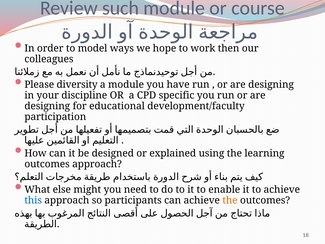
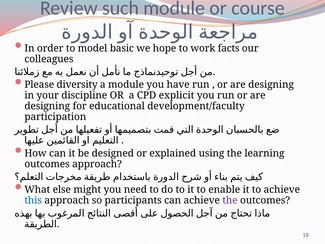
ways: ways -> basic
then: then -> facts
specific: specific -> explicit
the at (230, 200) colour: orange -> purple
